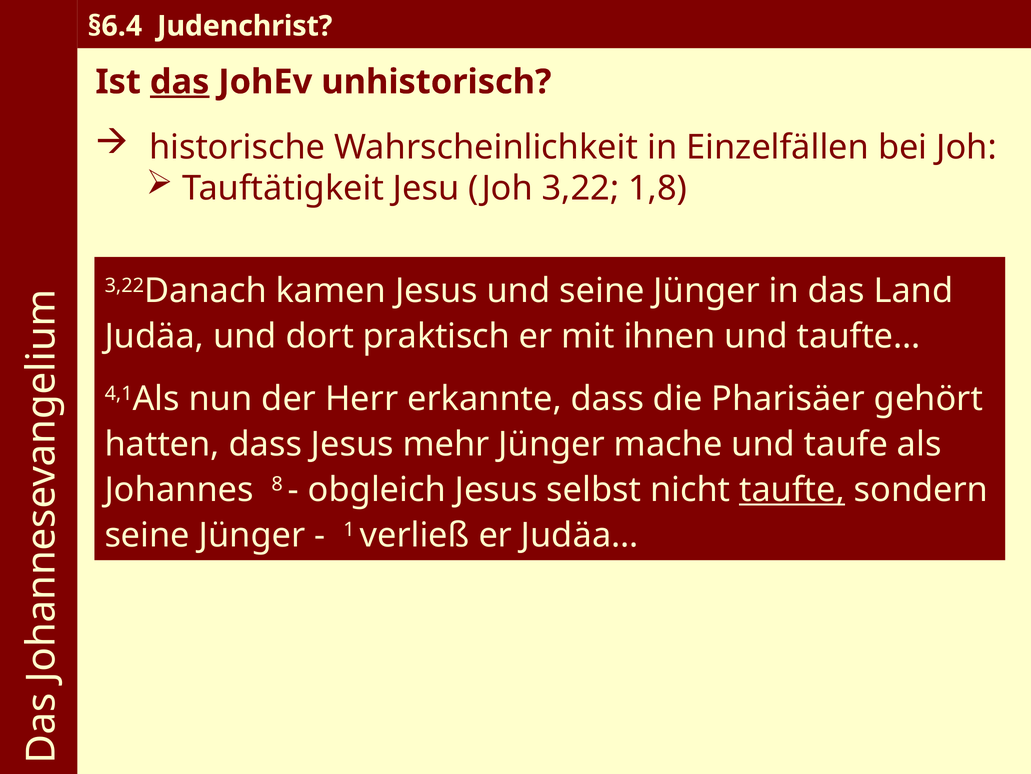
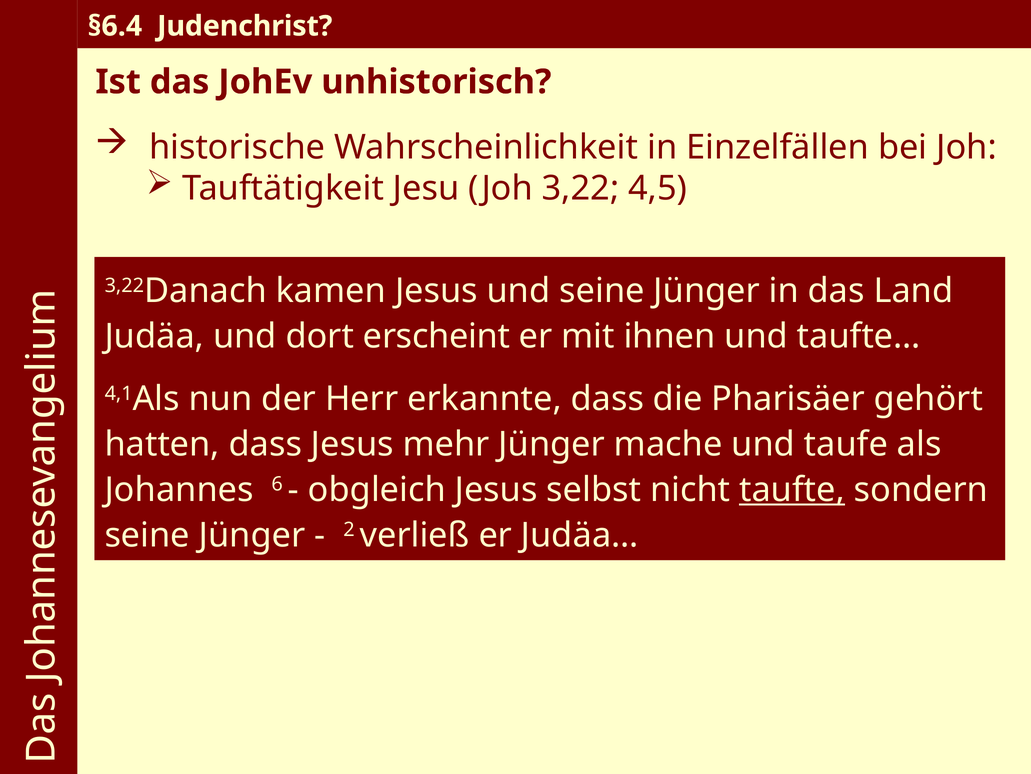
das at (180, 82) underline: present -> none
1,8: 1,8 -> 4,5
praktisch: praktisch -> erscheint
8: 8 -> 6
1: 1 -> 2
